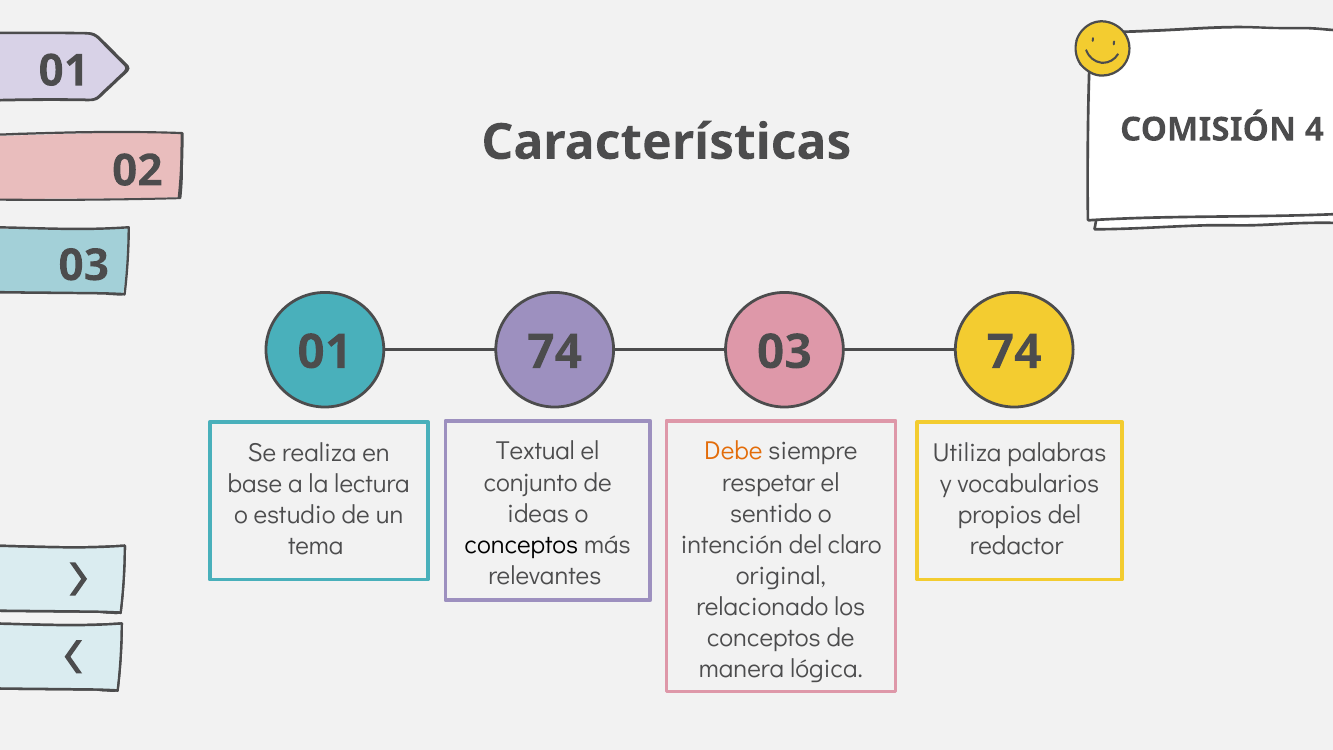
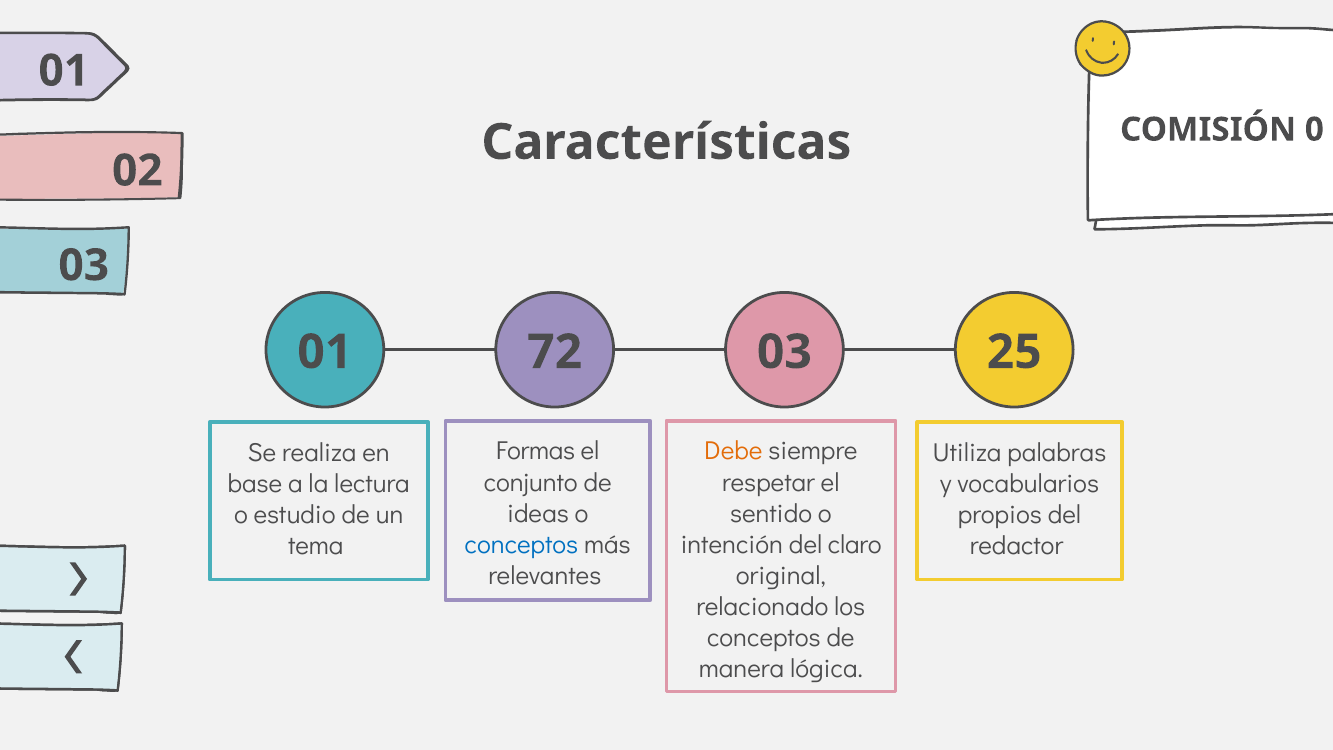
4: 4 -> 0
01 74: 74 -> 72
03 74: 74 -> 25
Textual: Textual -> Formas
conceptos at (521, 545) colour: black -> blue
